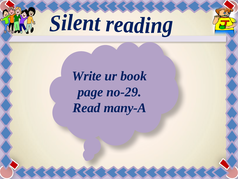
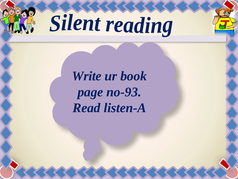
no-29: no-29 -> no-93
many-A: many-A -> listen-A
